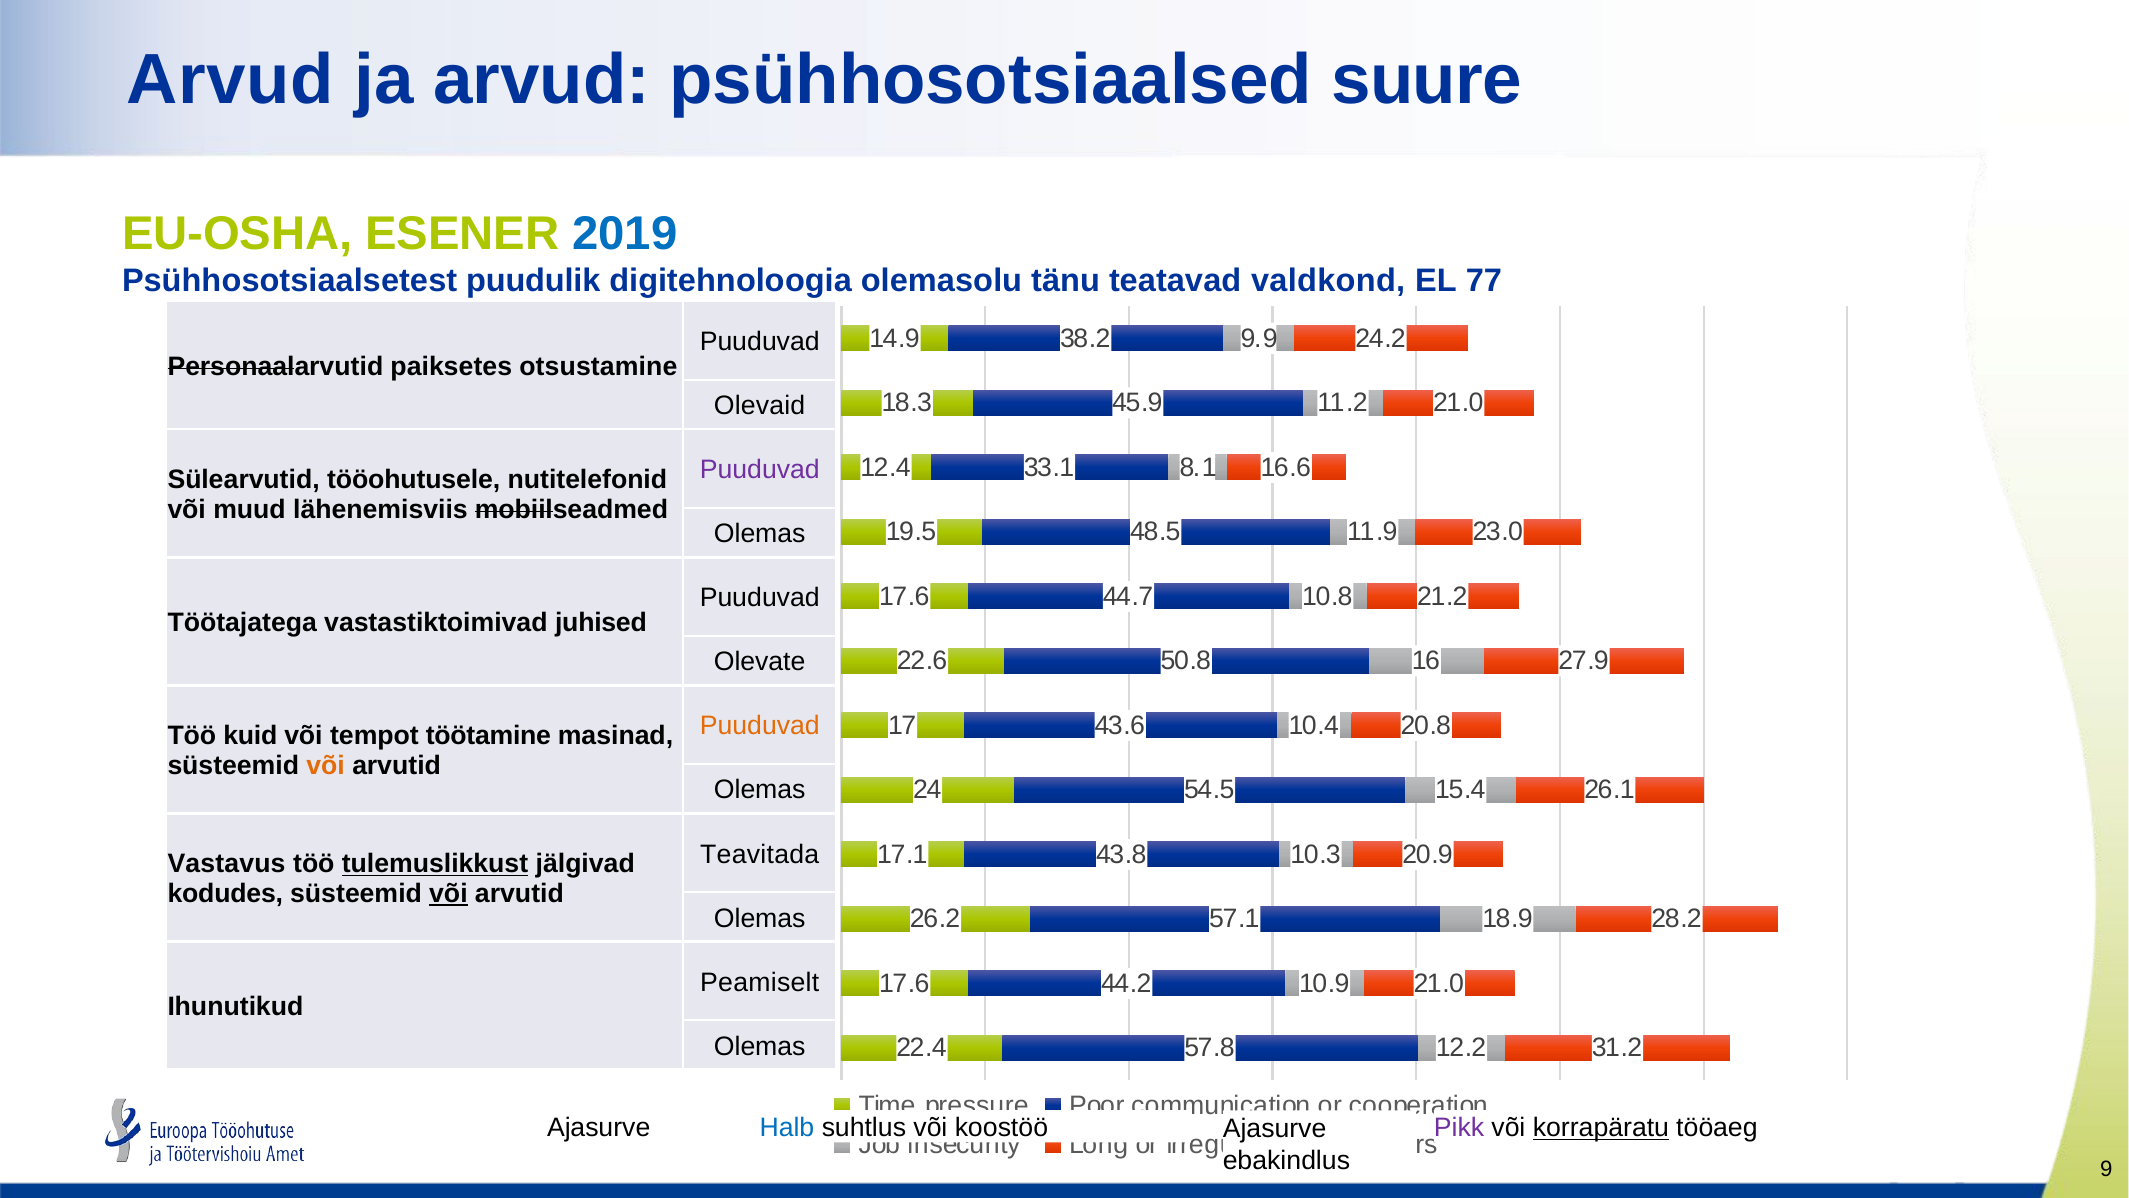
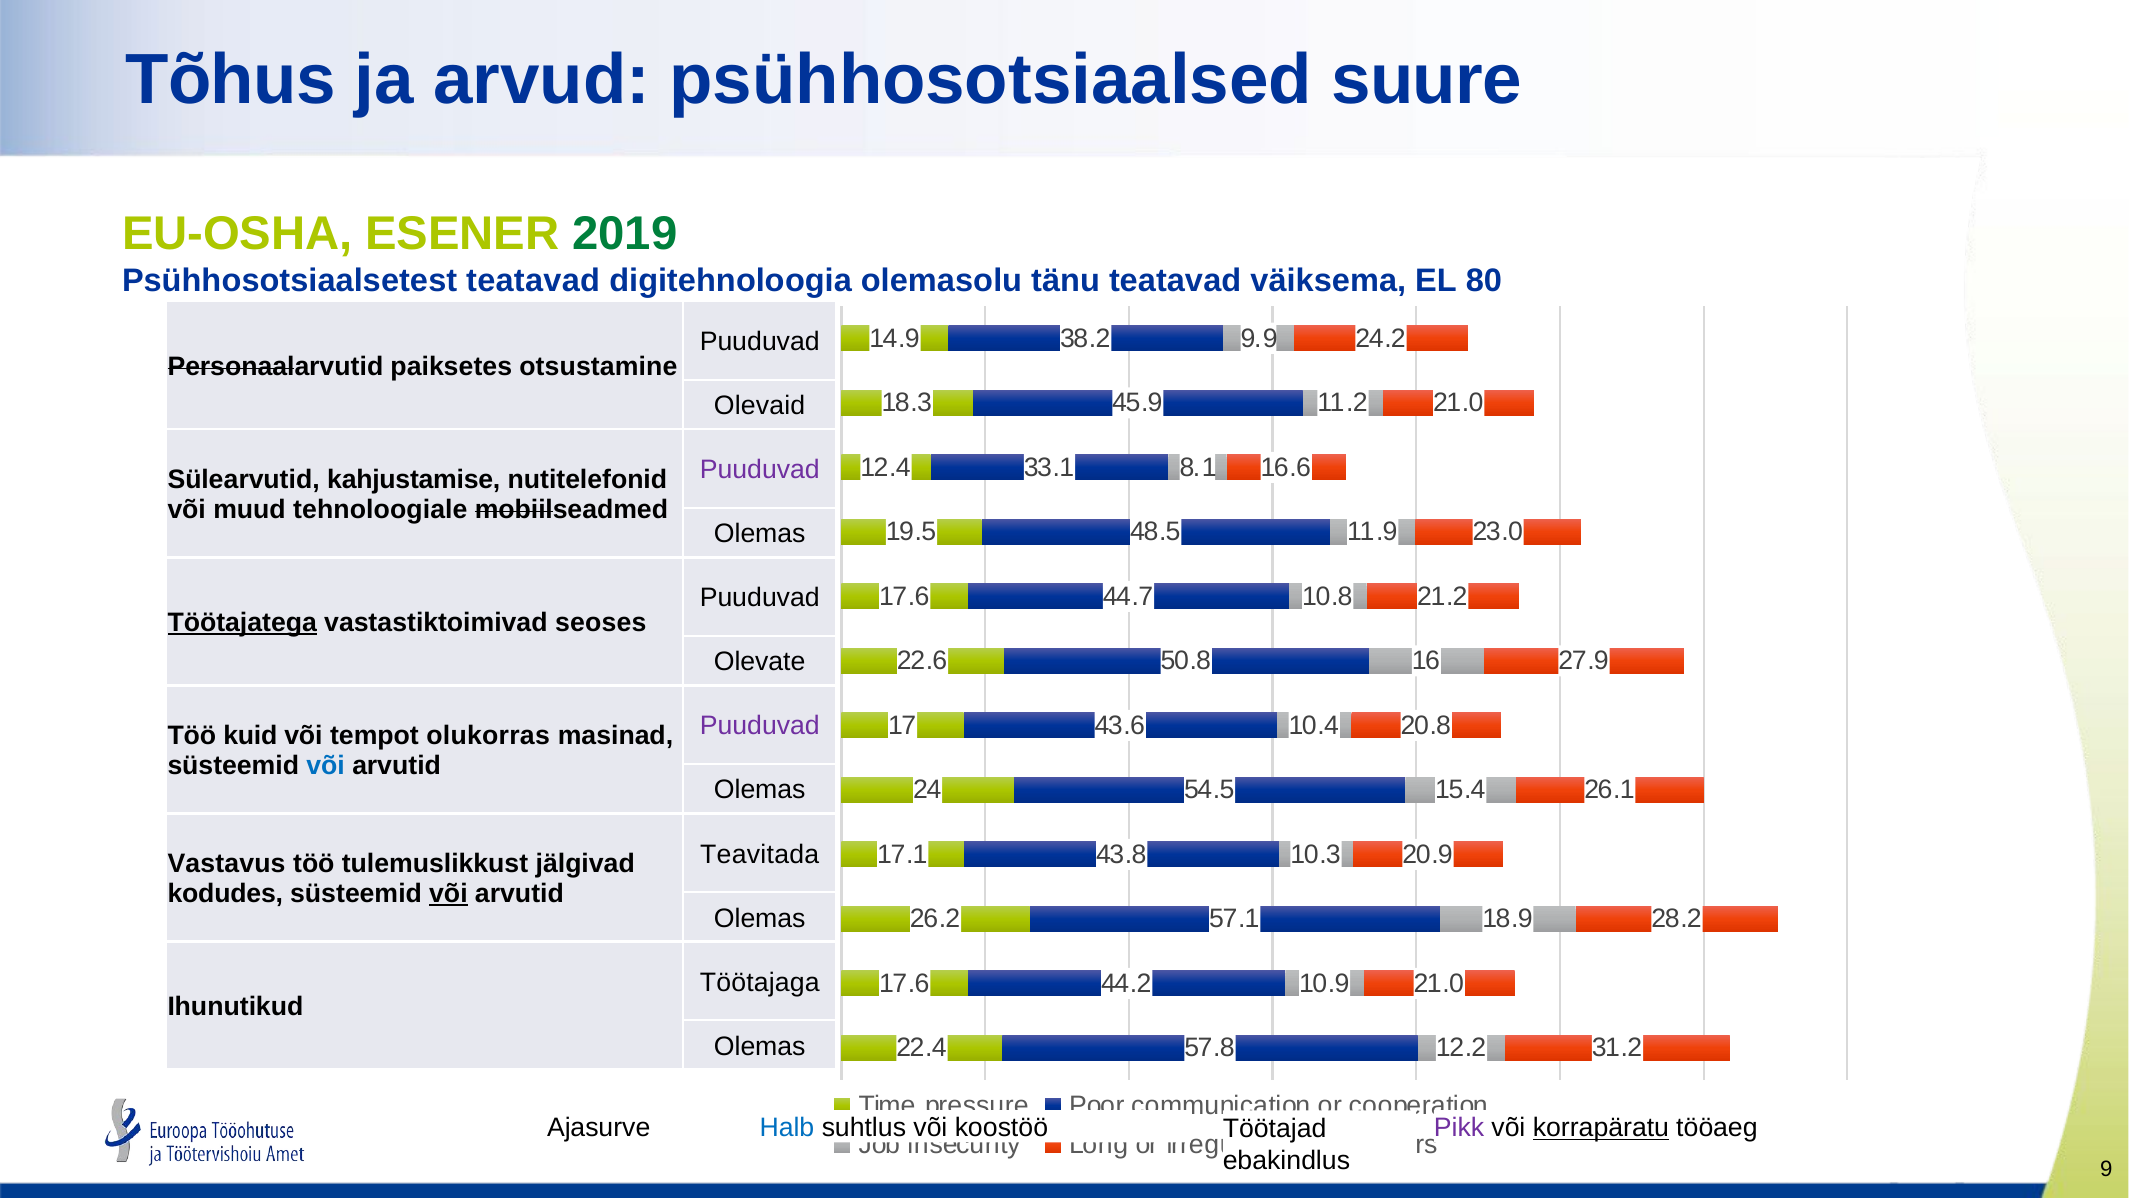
Arvud at (230, 80): Arvud -> Tõhus
2019 colour: blue -> green
Psühhosotsiaalsetest puudulik: puudulik -> teatavad
valdkond: valdkond -> väiksema
77: 77 -> 80
tööohutusele: tööohutusele -> kahjustamise
lähenemisviis: lähenemisviis -> tehnoloogiale
Töötajatega underline: none -> present
juhised: juhised -> seoses
Puuduvad at (760, 726) colour: orange -> purple
töötamine: töötamine -> olukorras
või at (326, 765) colour: orange -> blue
tulemuslikkust underline: present -> none
Peamiselt: Peamiselt -> Töötajaga
Ajasurve at (1275, 1128): Ajasurve -> Töötajad
